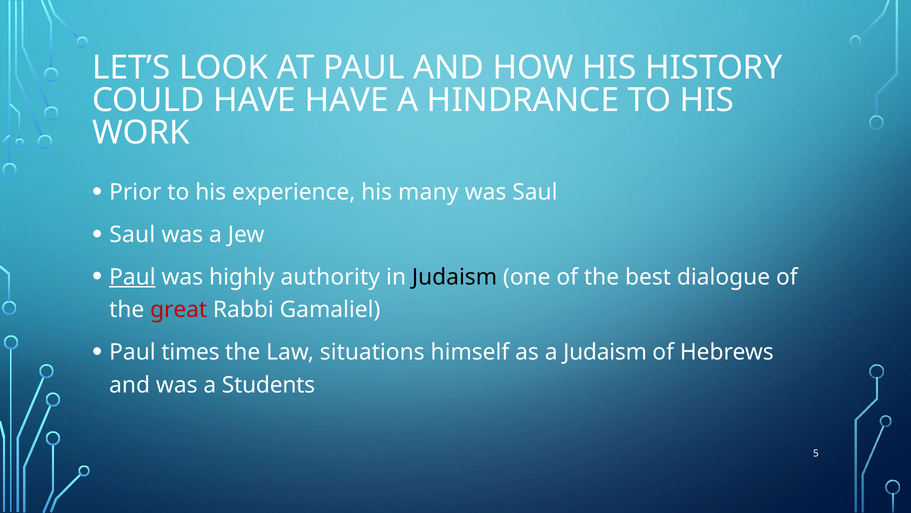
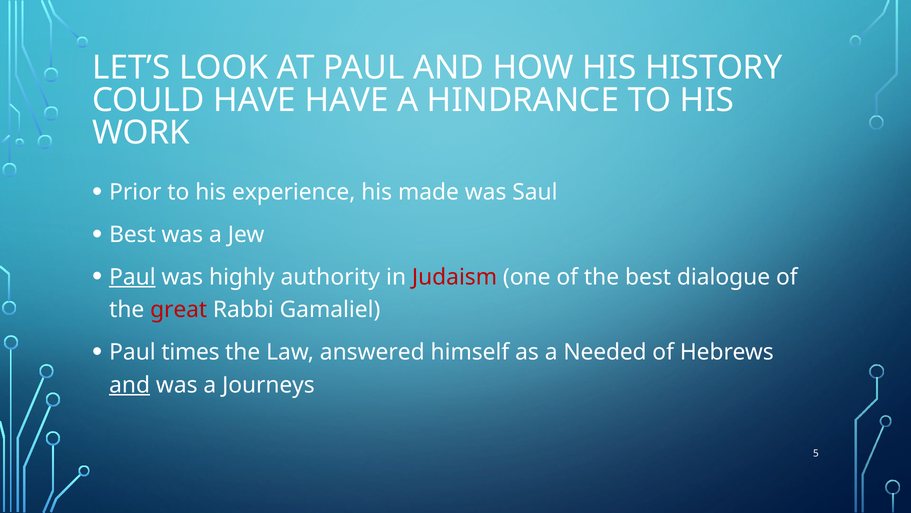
many: many -> made
Saul at (132, 235): Saul -> Best
Judaism at (455, 277) colour: black -> red
situations: situations -> answered
a Judaism: Judaism -> Needed
and at (130, 385) underline: none -> present
Students: Students -> Journeys
